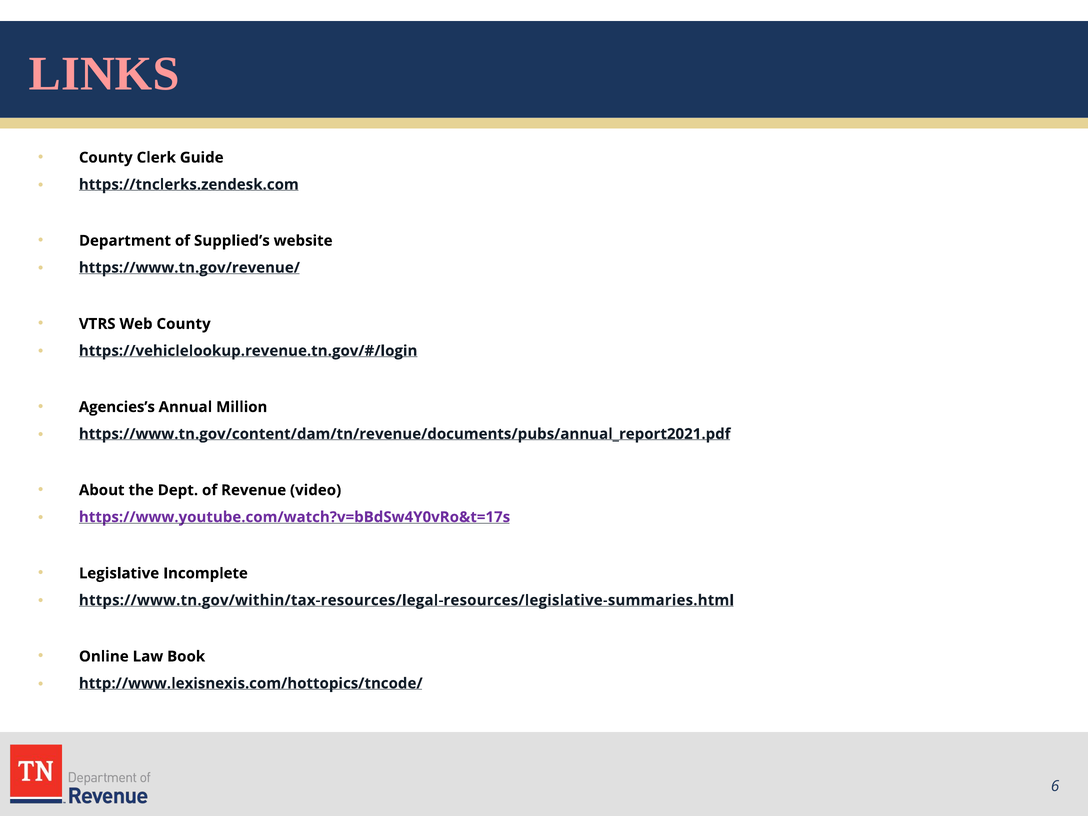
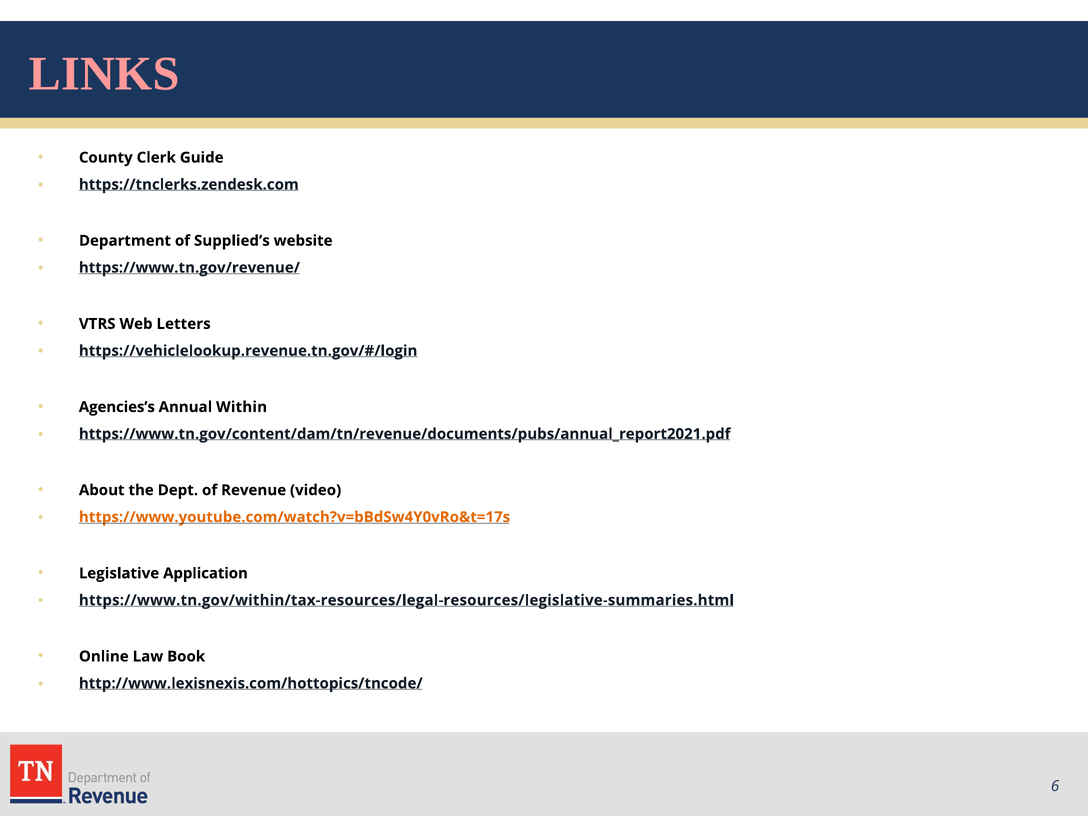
Web County: County -> Letters
Million: Million -> Within
https://www.youtube.com/watch?v=bBdSw4Y0vRo&t=17s colour: purple -> orange
Incomplete: Incomplete -> Application
